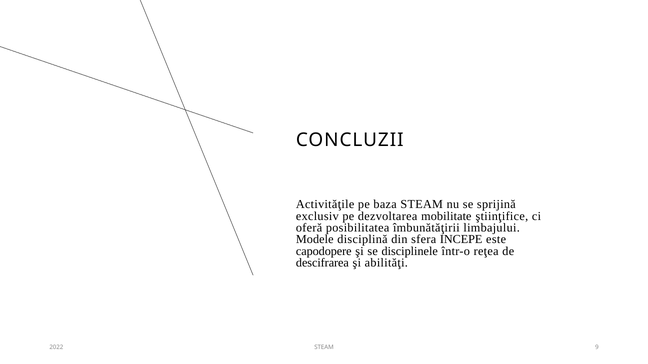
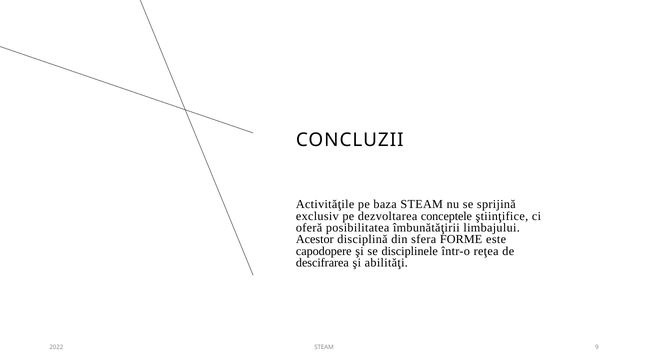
mobilitate: mobilitate -> conceptele
Modele: Modele -> Acestor
INCEPE: INCEPE -> FORME
